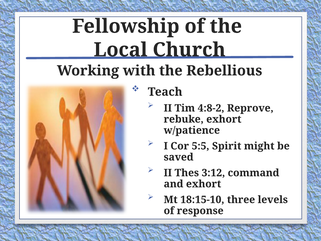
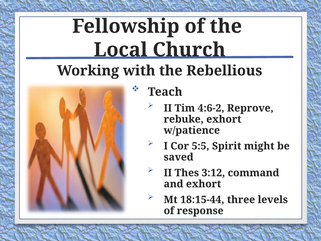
4:8-2: 4:8-2 -> 4:6-2
18:15-10: 18:15-10 -> 18:15-44
